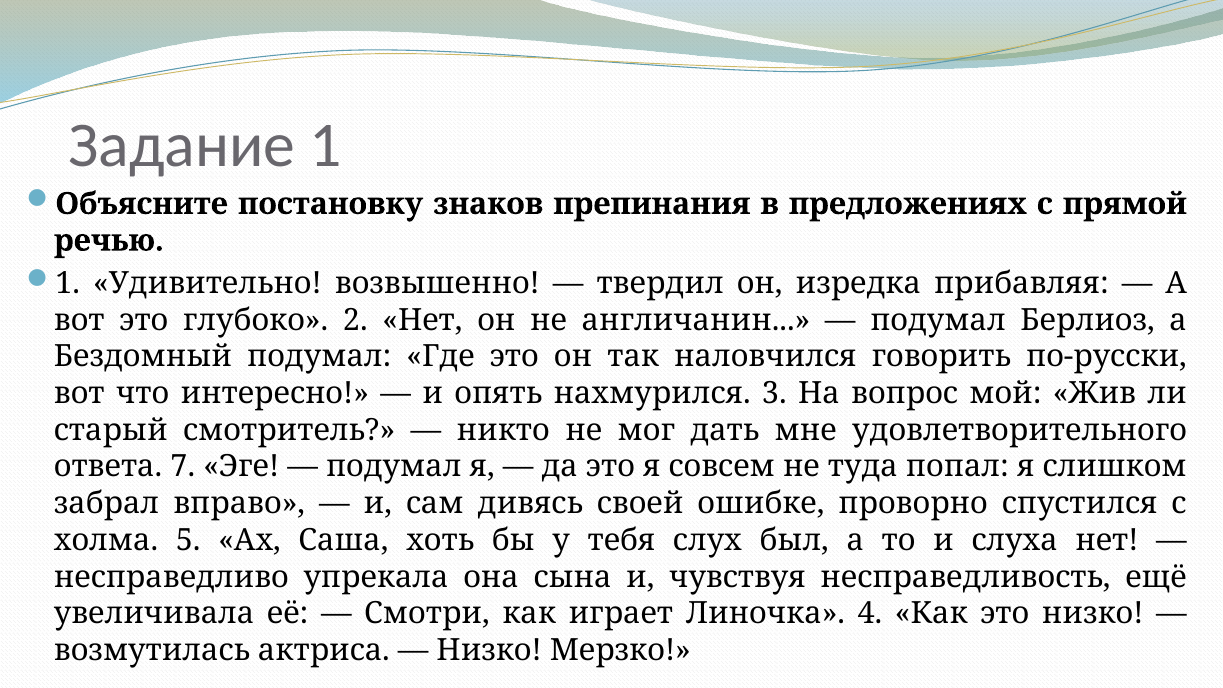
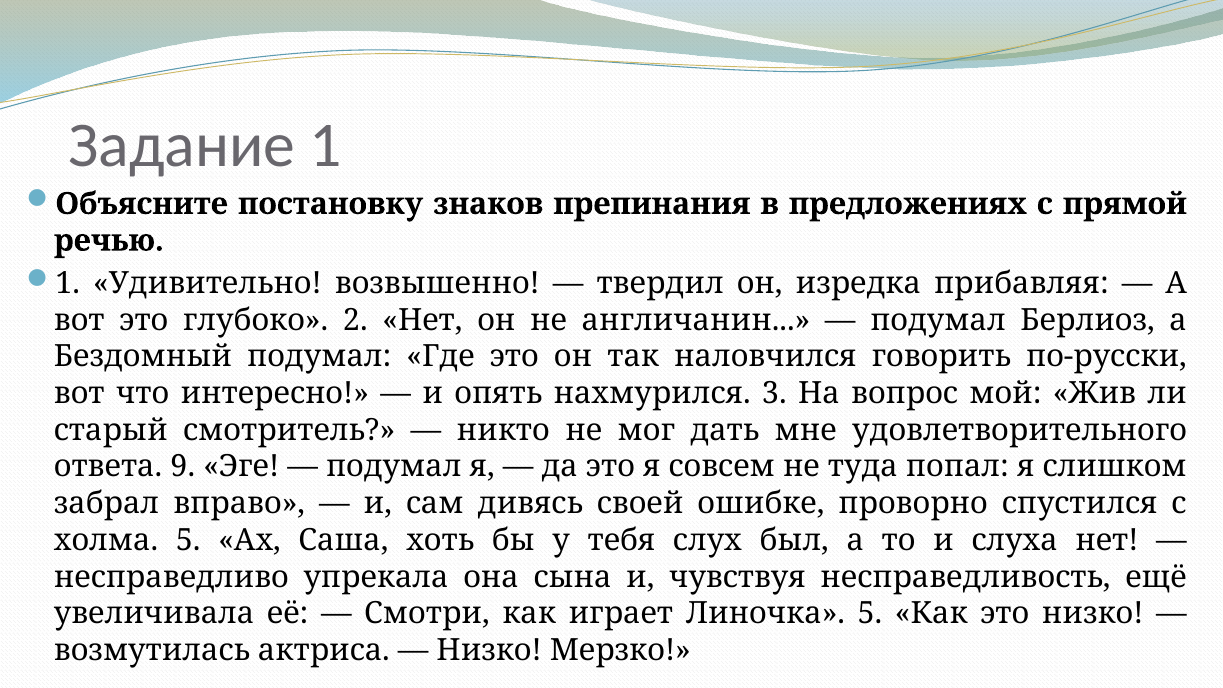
7: 7 -> 9
Линочка 4: 4 -> 5
